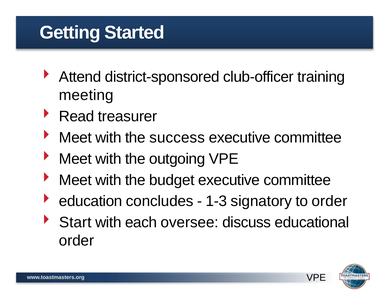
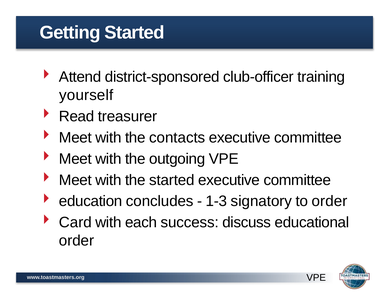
meeting: meeting -> yourself
success: success -> contacts
the budget: budget -> started
Start: Start -> Card
oversee: oversee -> success
